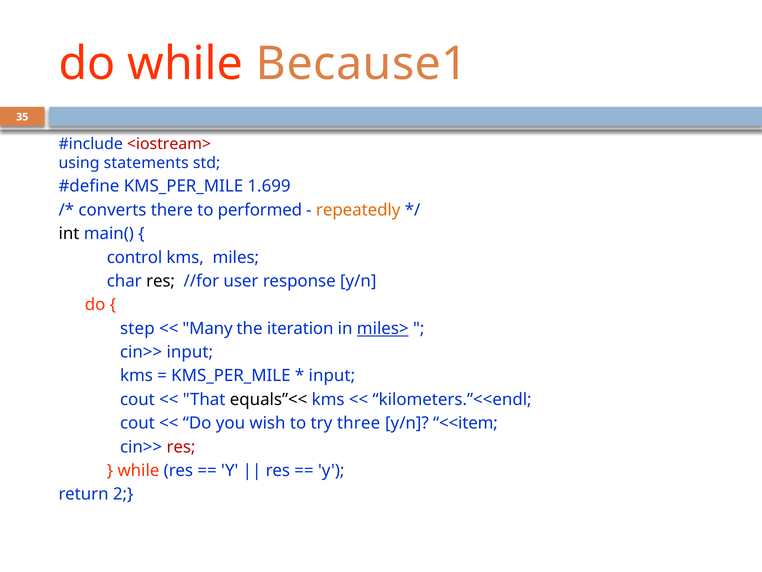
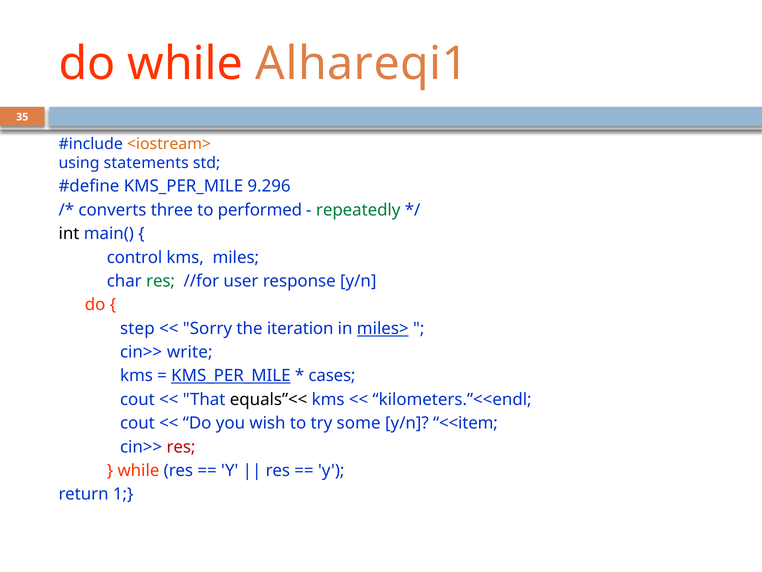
Because1: Because1 -> Alhareqi1
<iostream> colour: red -> orange
1.699: 1.699 -> 9.296
there: there -> three
repeatedly colour: orange -> green
res at (161, 281) colour: black -> green
Many: Many -> Sorry
cin>> input: input -> write
KMS_PER_MILE at (231, 376) underline: none -> present
input at (332, 376): input -> cases
three: three -> some
2: 2 -> 1
